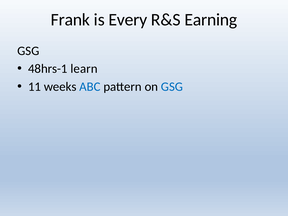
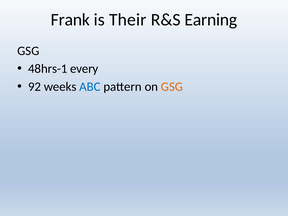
Every: Every -> Their
learn: learn -> every
11: 11 -> 92
GSG at (172, 87) colour: blue -> orange
